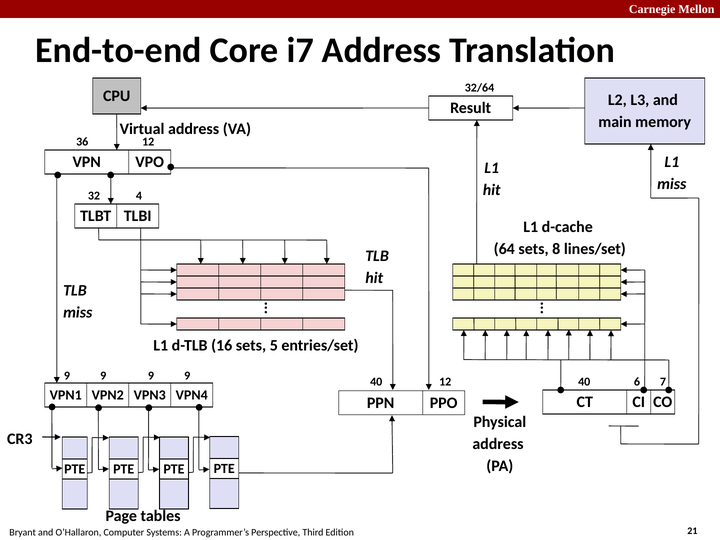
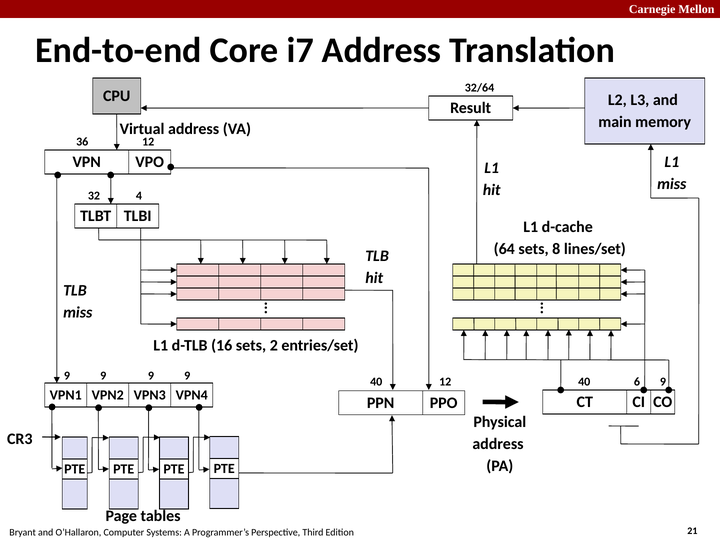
5: 5 -> 2
40 7: 7 -> 9
